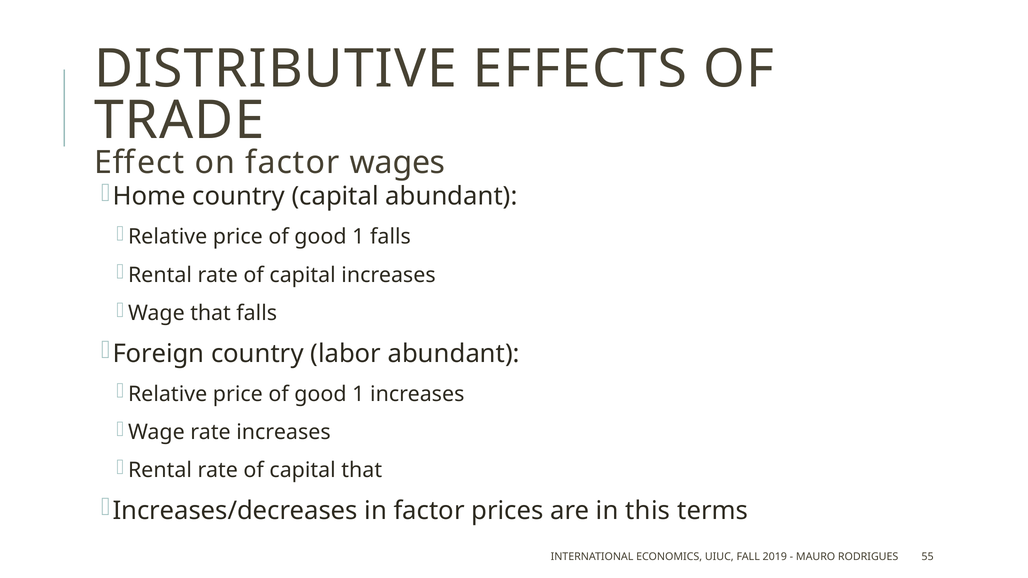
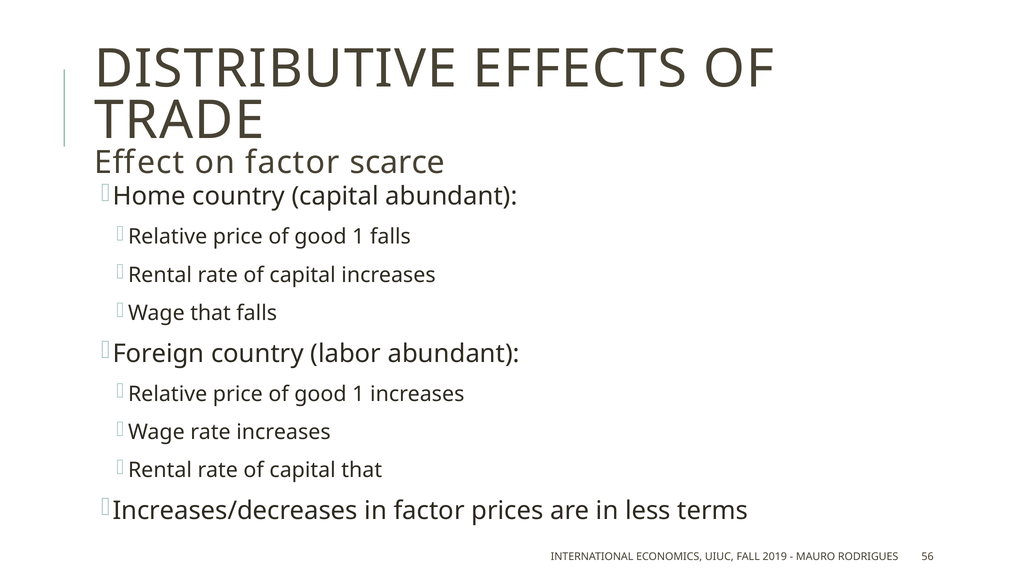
wages: wages -> scarce
this: this -> less
55: 55 -> 56
